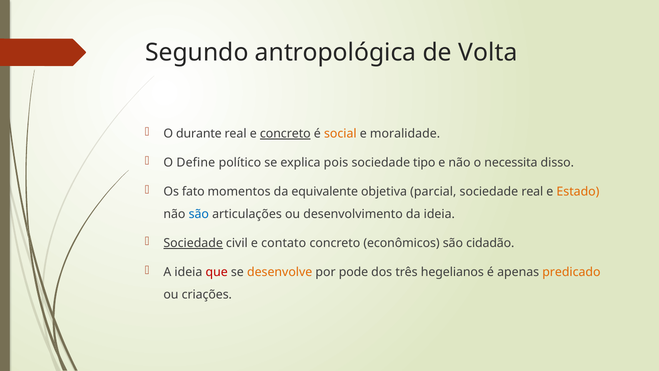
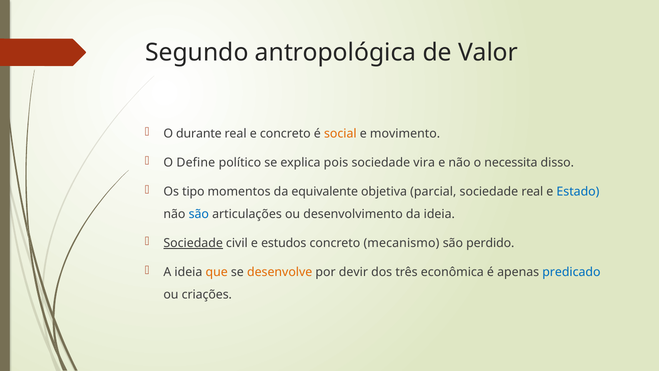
Volta: Volta -> Valor
concreto at (285, 133) underline: present -> none
moralidade: moralidade -> movimento
tipo: tipo -> vira
fato: fato -> tipo
Estado colour: orange -> blue
contato: contato -> estudos
econômicos: econômicos -> mecanismo
cidadão: cidadão -> perdido
que colour: red -> orange
pode: pode -> devir
hegelianos: hegelianos -> econômica
predicado colour: orange -> blue
